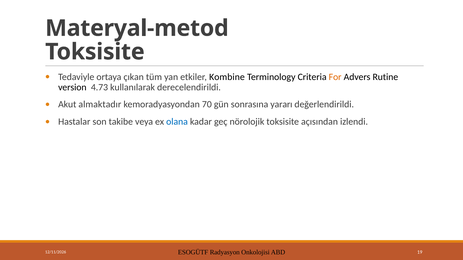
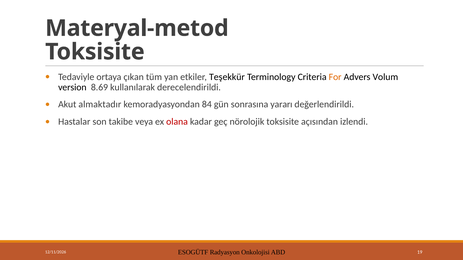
Kombine: Kombine -> Teşekkür
Rutine: Rutine -> Volum
4.73: 4.73 -> 8.69
70: 70 -> 84
olana colour: blue -> red
